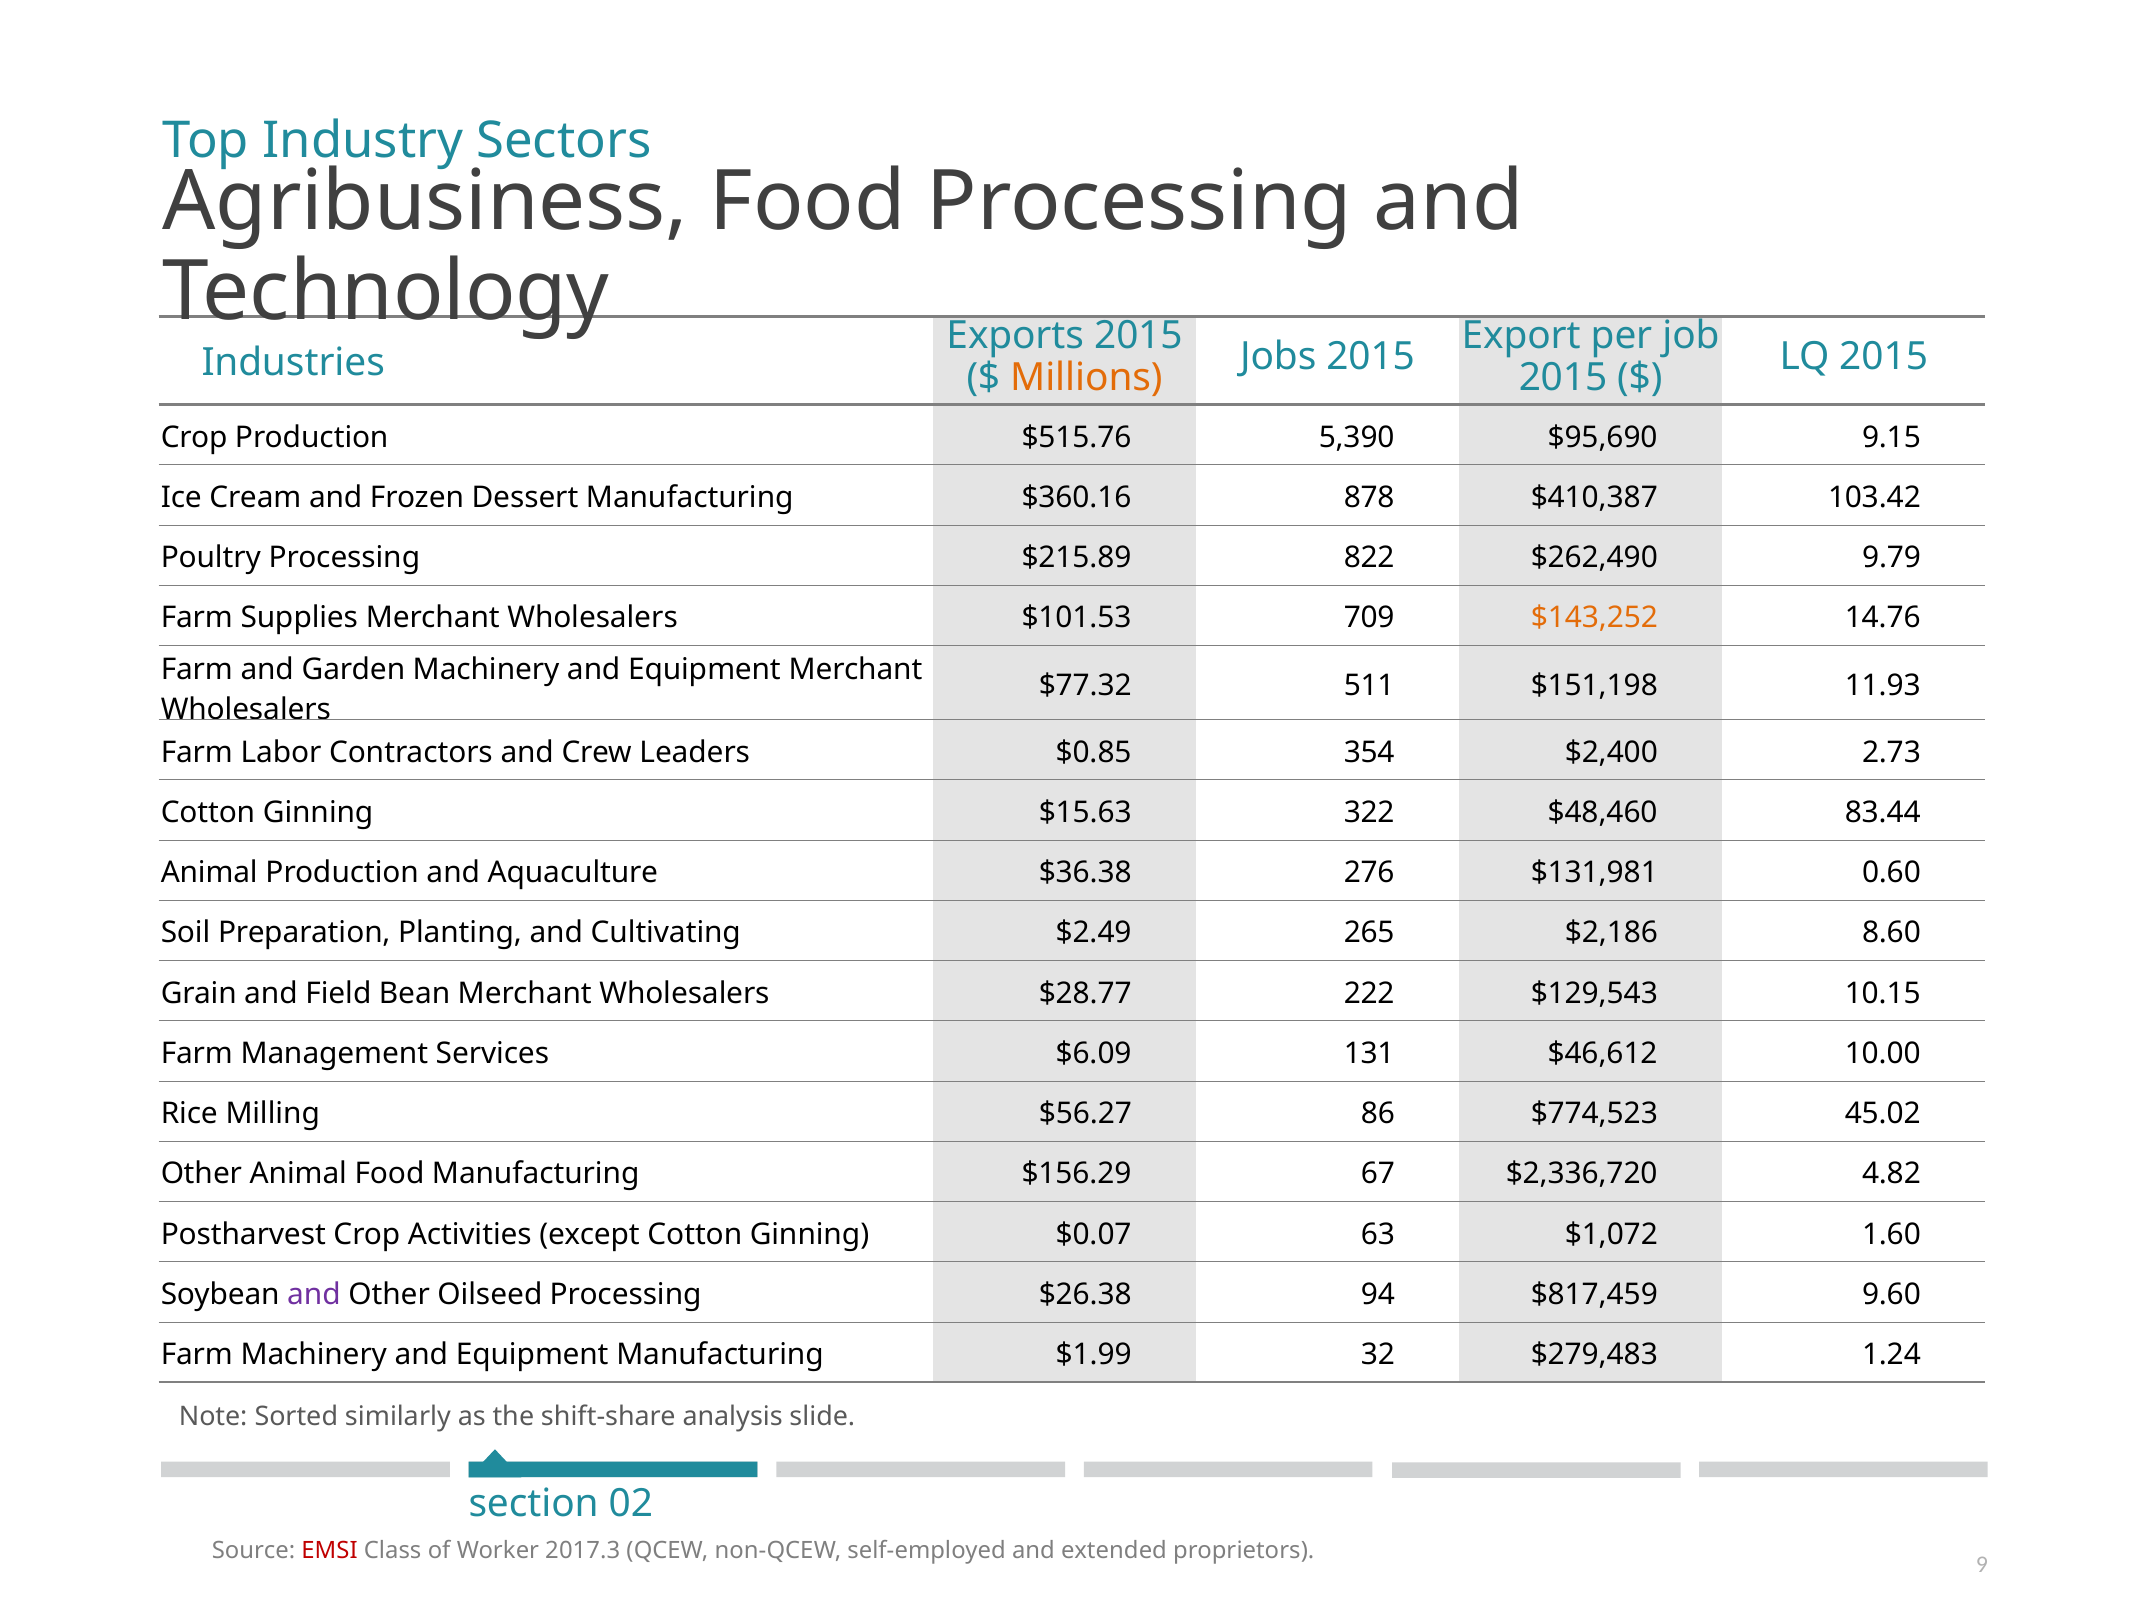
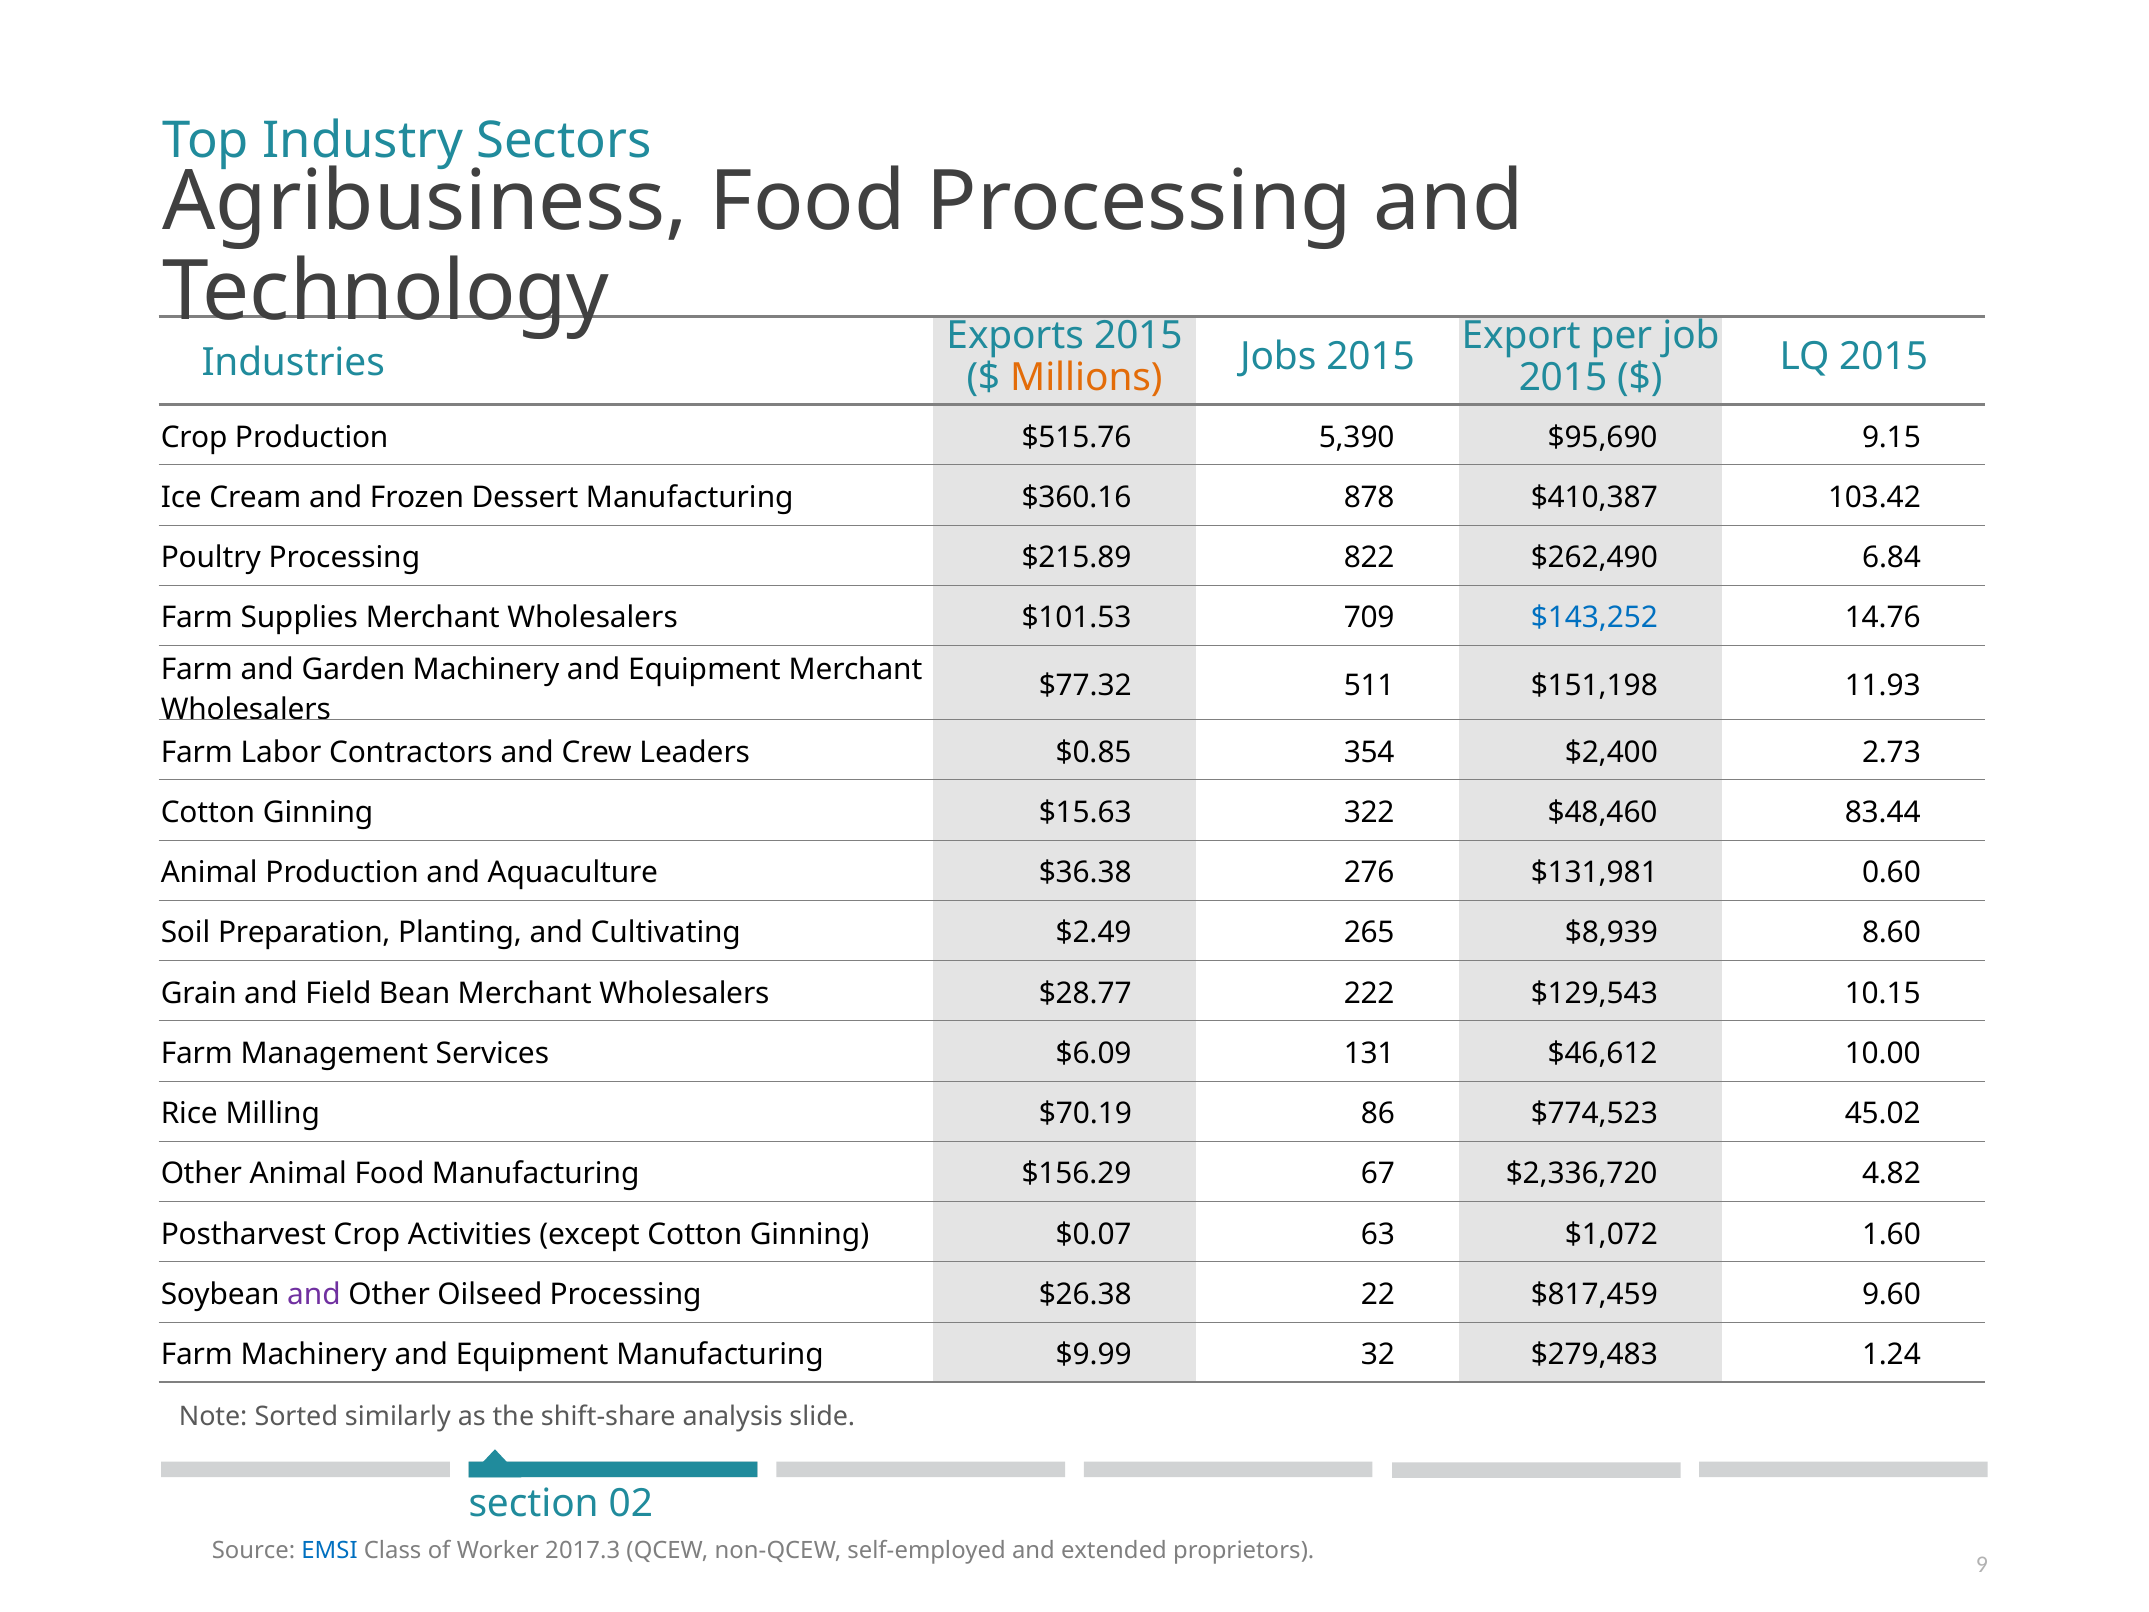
9.79: 9.79 -> 6.84
$143,252 colour: orange -> blue
$2,186: $2,186 -> $8,939
$56.27: $56.27 -> $70.19
94: 94 -> 22
$1.99: $1.99 -> $9.99
EMSI colour: red -> blue
